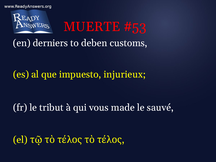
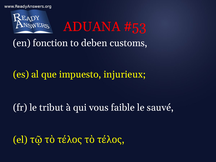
MUERTE: MUERTE -> ADUANA
derniers: derniers -> fonction
made: made -> faible
